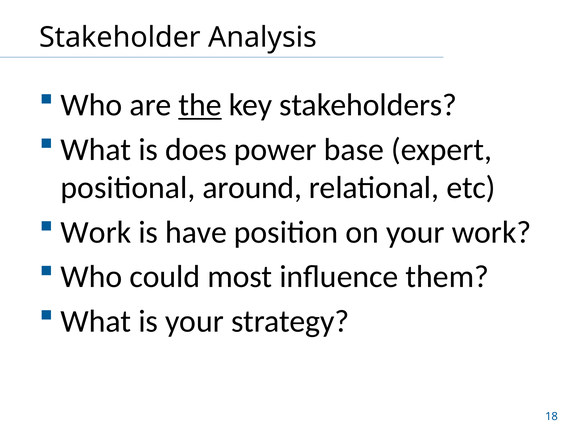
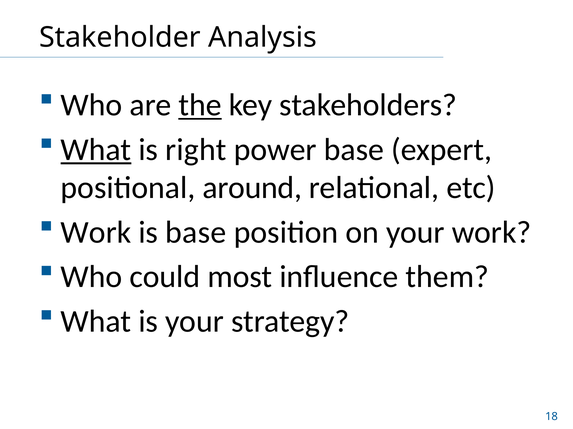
What at (96, 150) underline: none -> present
does: does -> right
is have: have -> base
